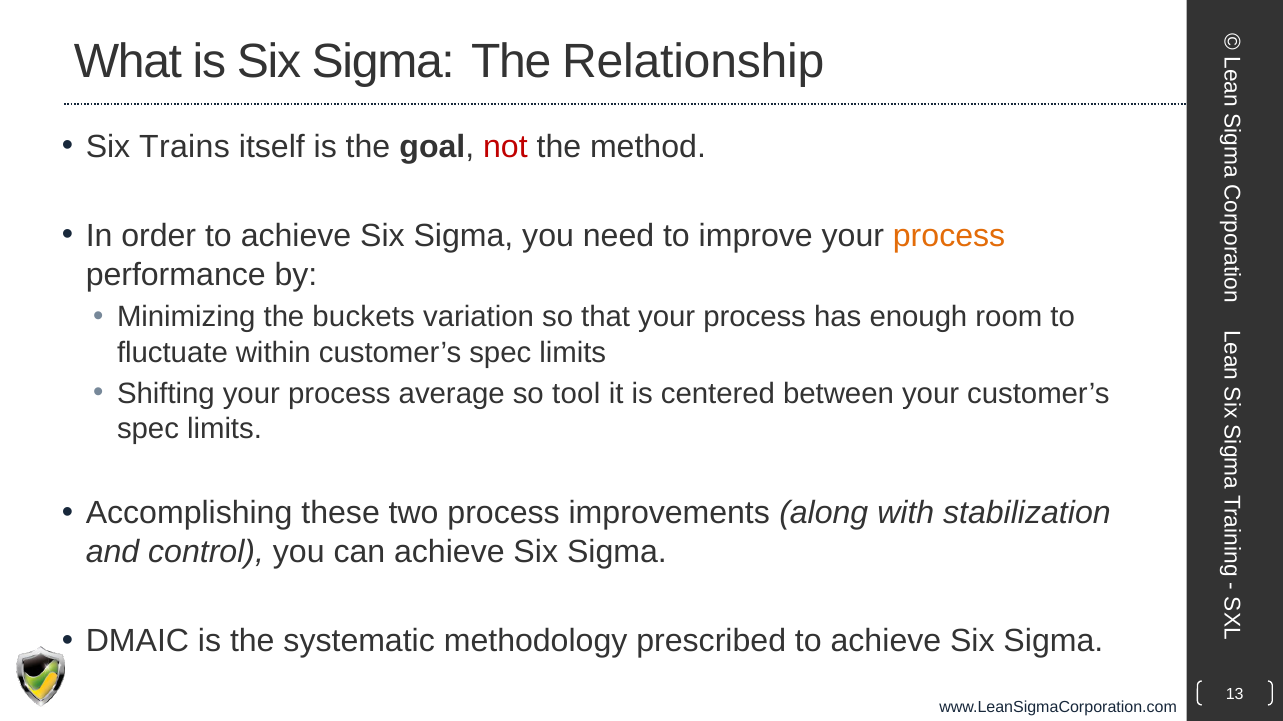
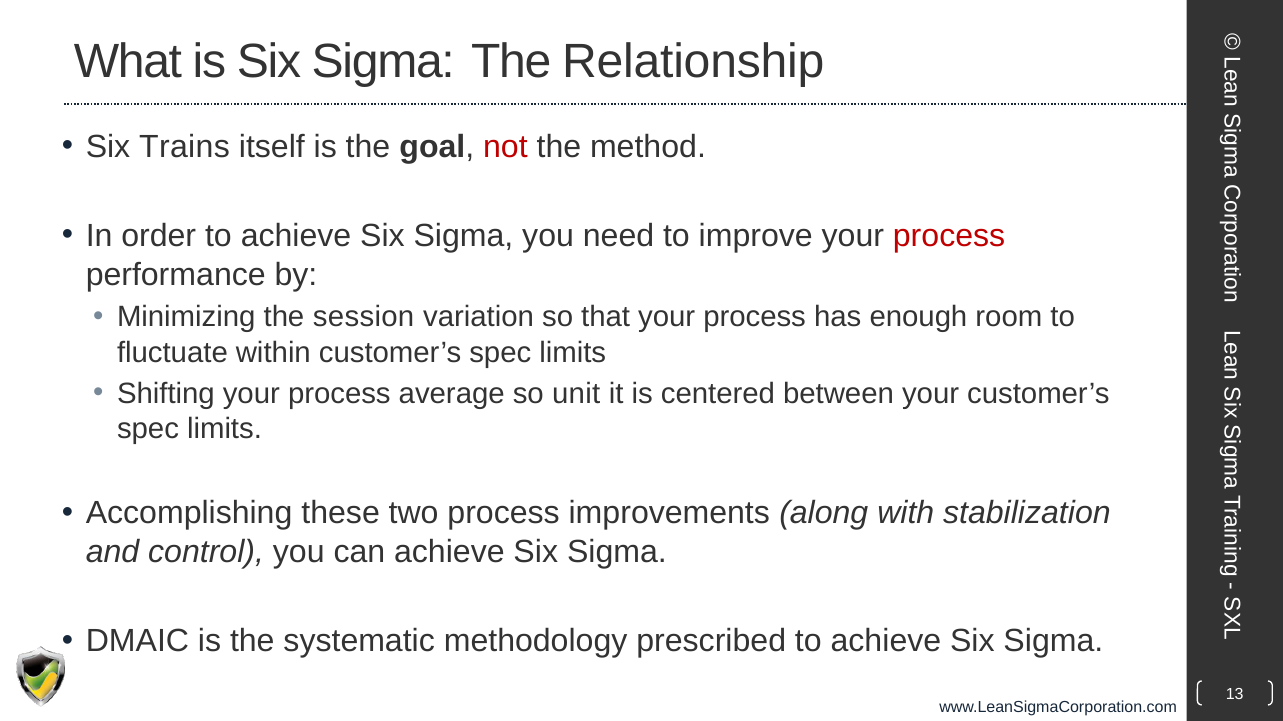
process at (949, 236) colour: orange -> red
buckets: buckets -> session
tool: tool -> unit
